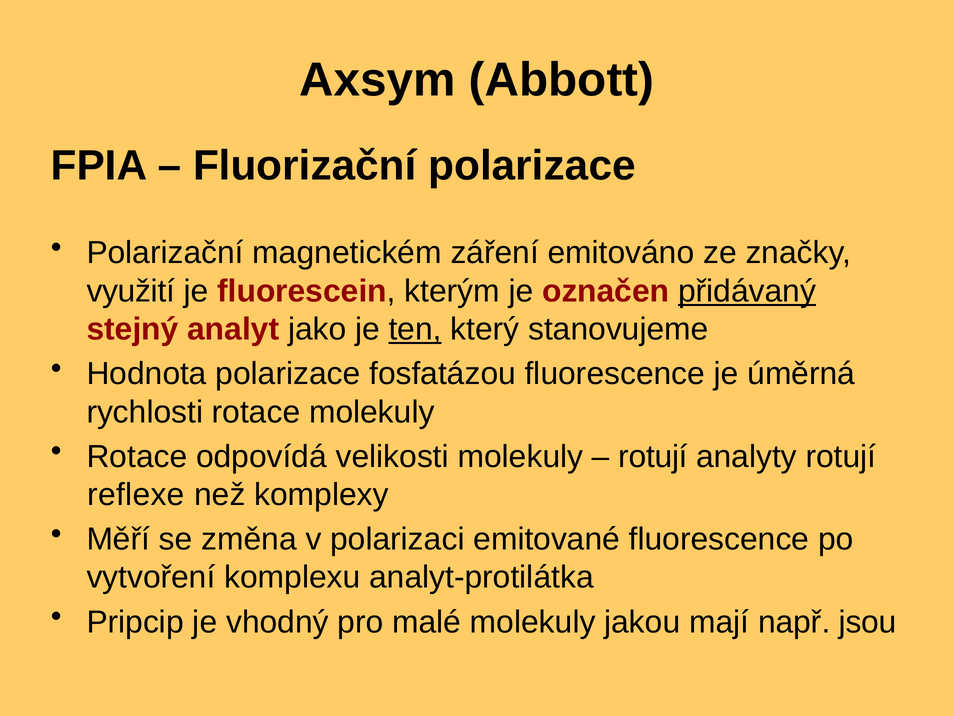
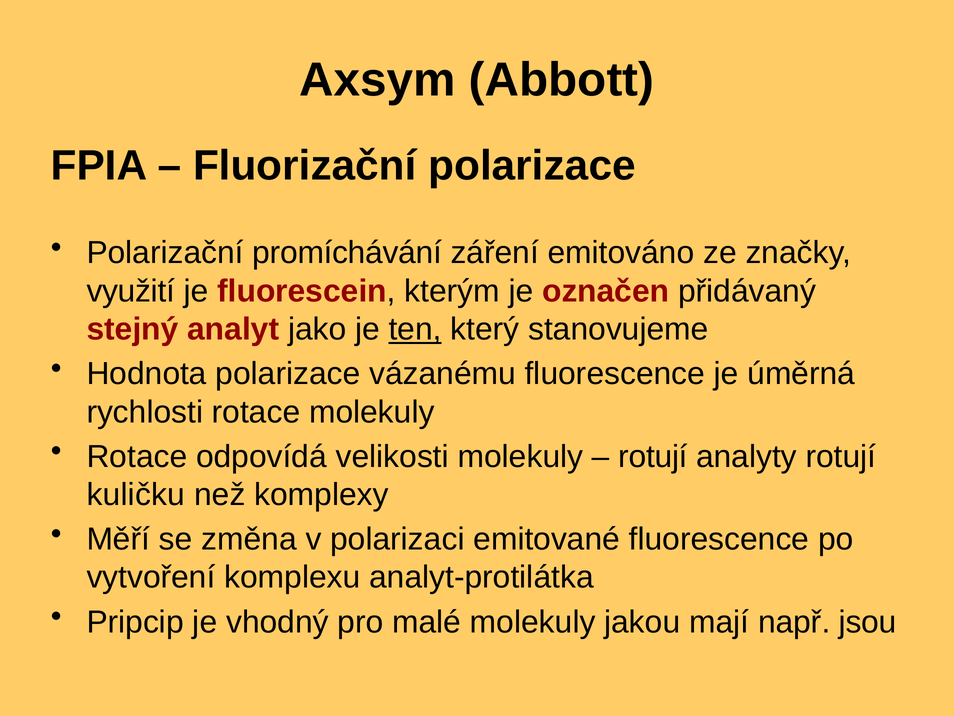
magnetickém: magnetickém -> promíchávání
přidávaný underline: present -> none
fosfatázou: fosfatázou -> vázanému
reflexe: reflexe -> kuličku
